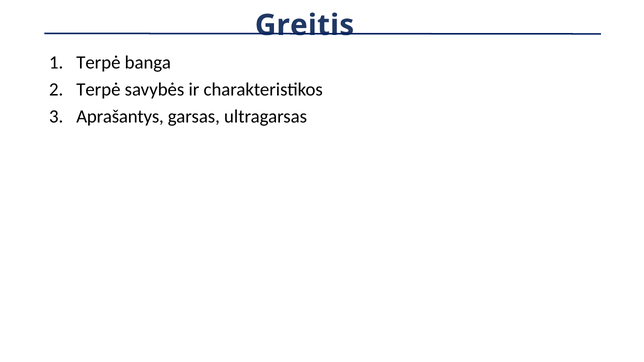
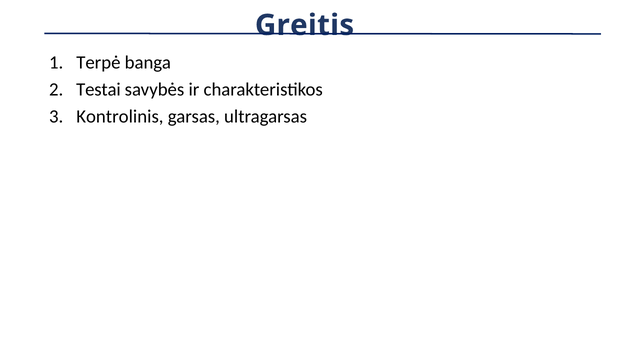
Terpė at (98, 90): Terpė -> Testai
Aprašantys: Aprašantys -> Kontrolinis
